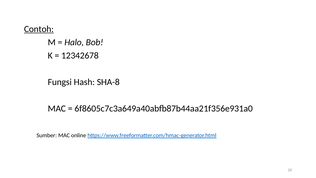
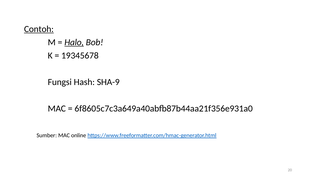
Halo underline: none -> present
12342678: 12342678 -> 19345678
SHA-8: SHA-8 -> SHA-9
